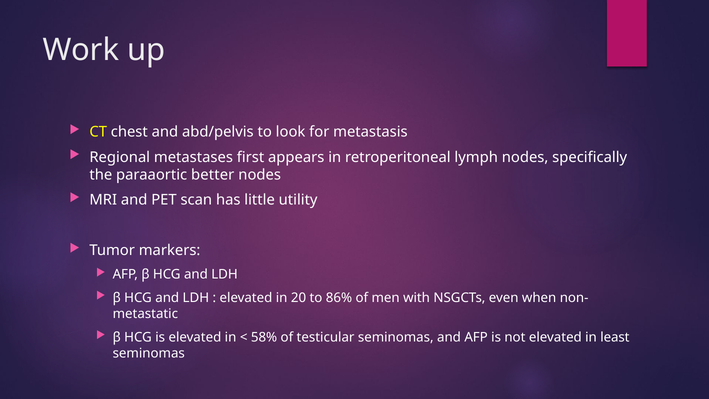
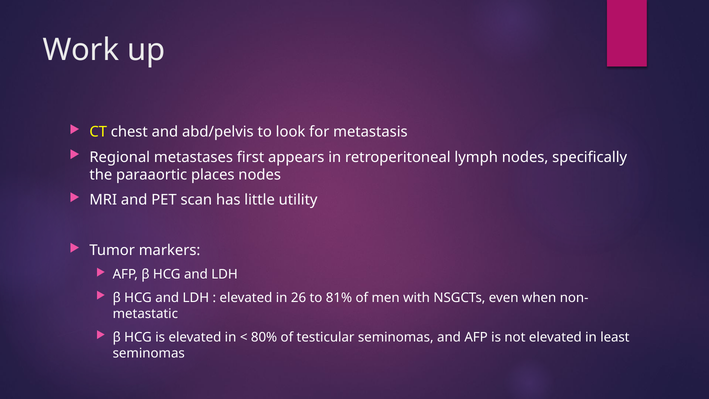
better: better -> places
20: 20 -> 26
86%: 86% -> 81%
58%: 58% -> 80%
